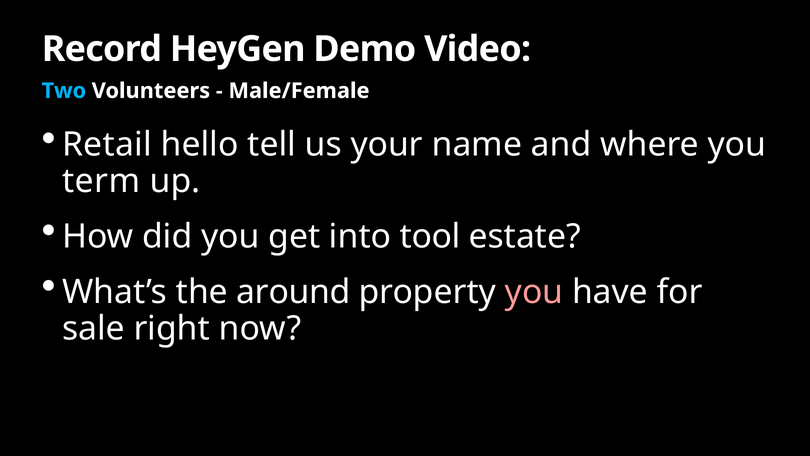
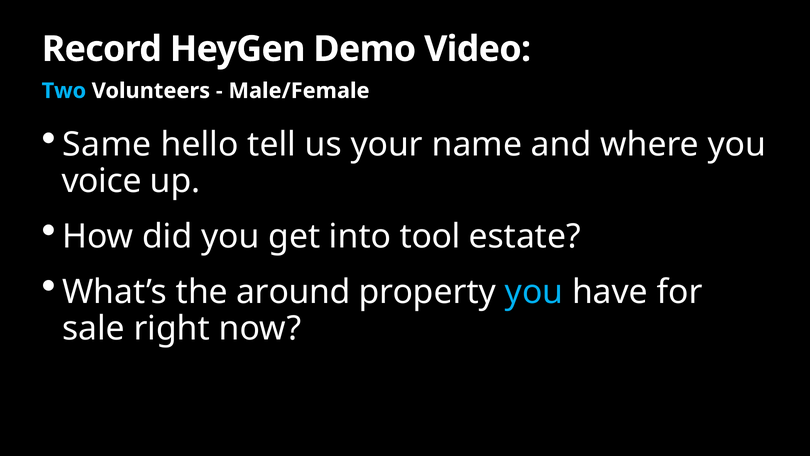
Retail: Retail -> Same
term: term -> voice
you at (534, 292) colour: pink -> light blue
